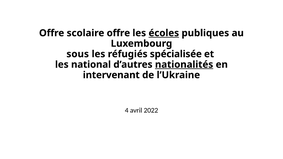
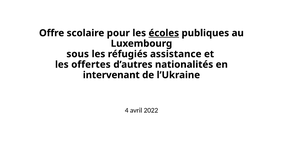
scolaire offre: offre -> pour
spécialisée: spécialisée -> assistance
national: national -> offertes
nationalités underline: present -> none
